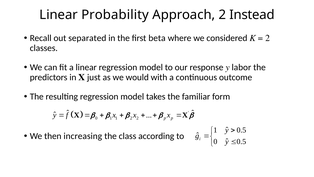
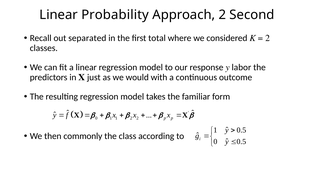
Instead: Instead -> Second
beta: beta -> total
increasing: increasing -> commonly
